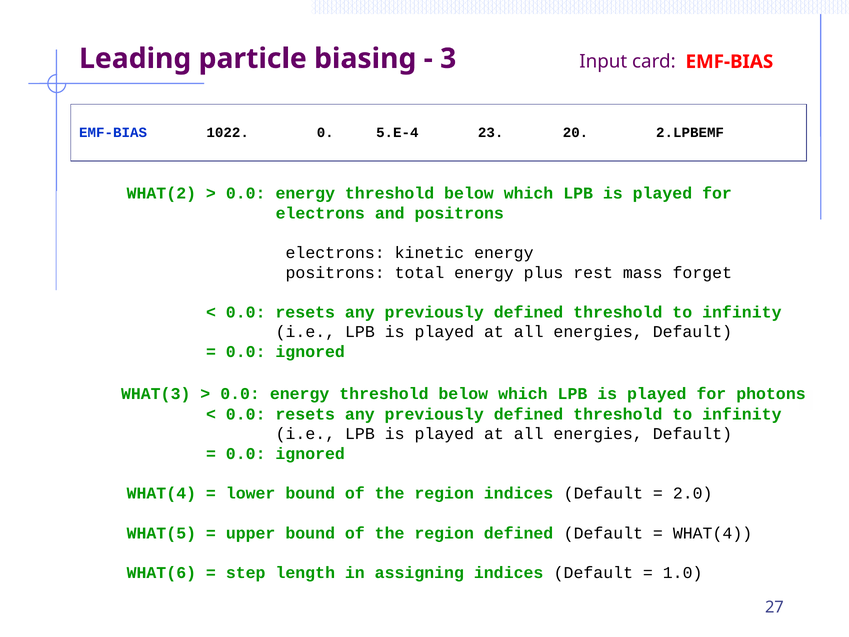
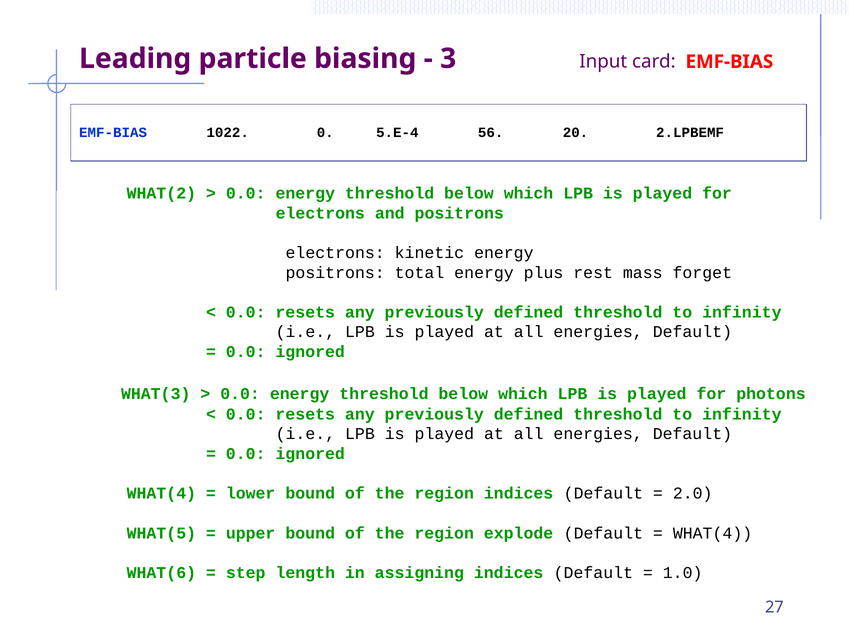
23: 23 -> 56
region defined: defined -> explode
